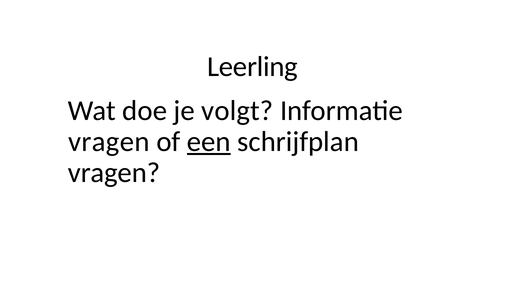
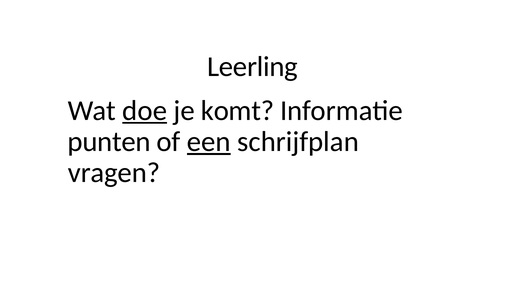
doe underline: none -> present
volgt: volgt -> komt
vragen at (109, 142): vragen -> punten
